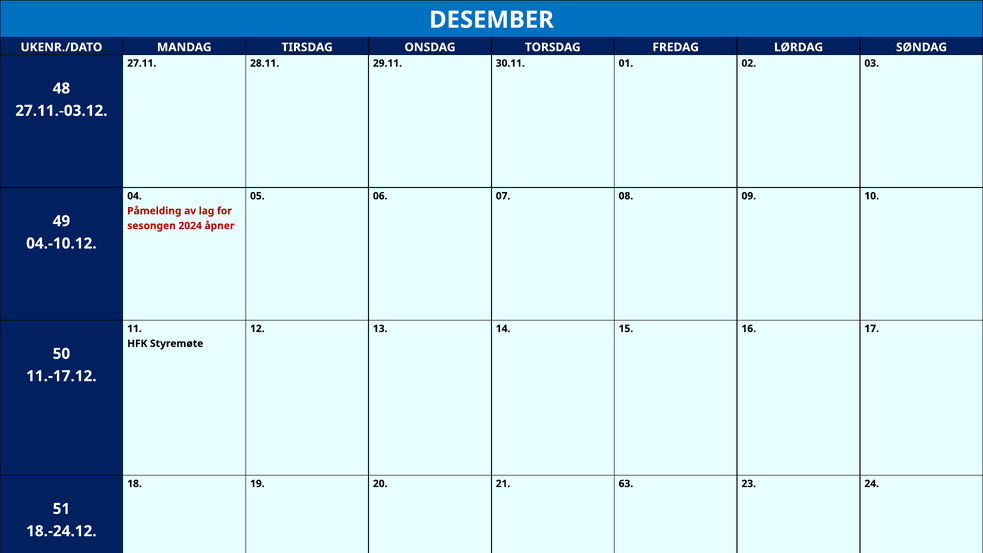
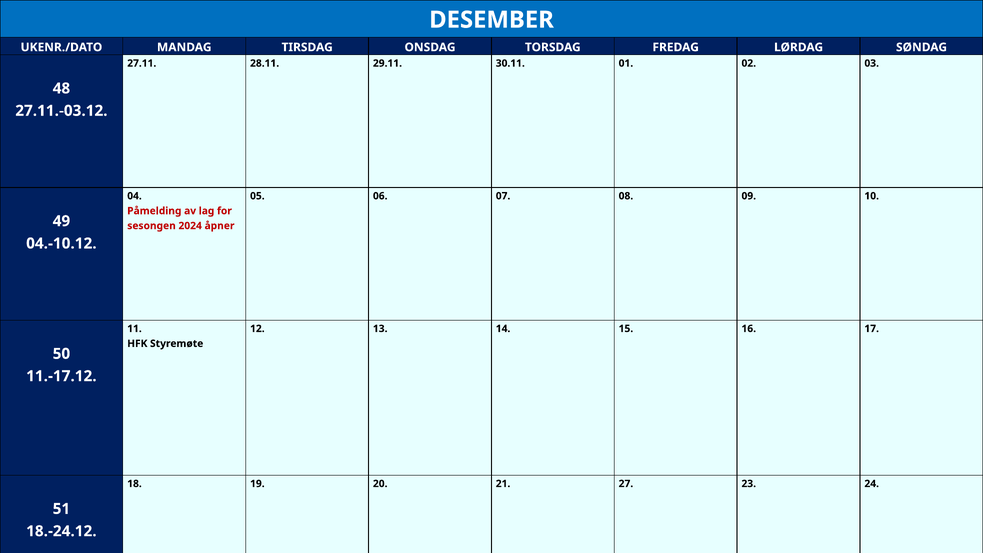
63: 63 -> 27
